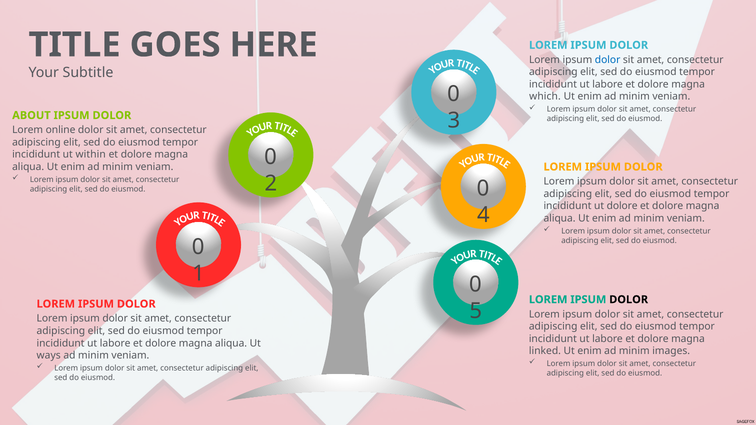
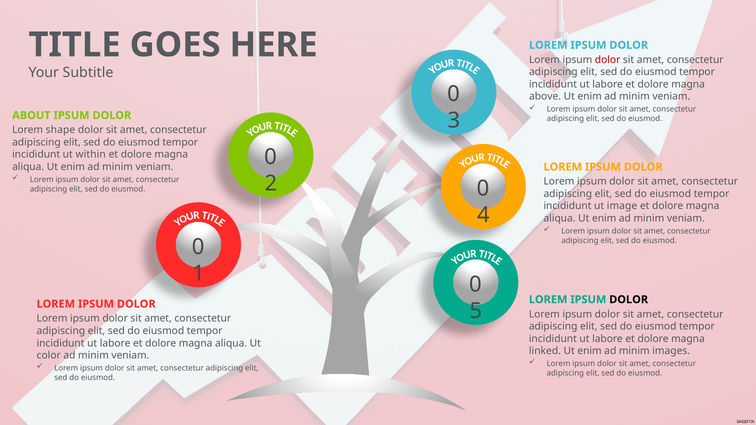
dolor at (608, 60) colour: blue -> red
which: which -> above
online: online -> shape
ut dolore: dolore -> image
ways: ways -> color
